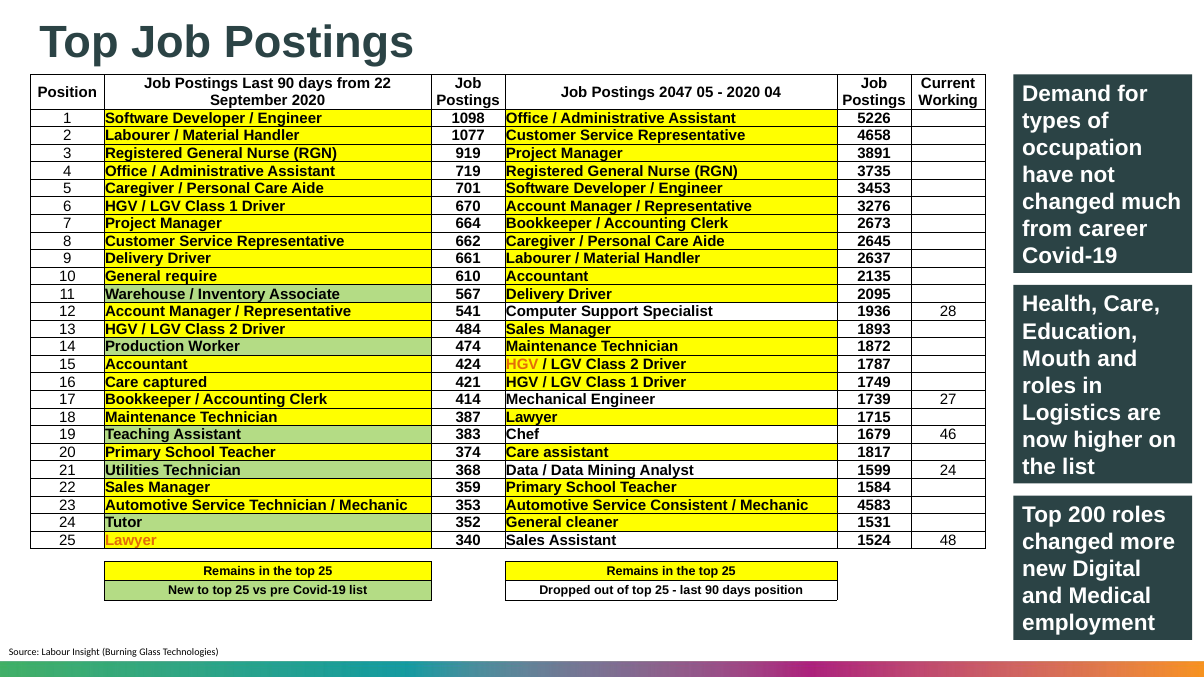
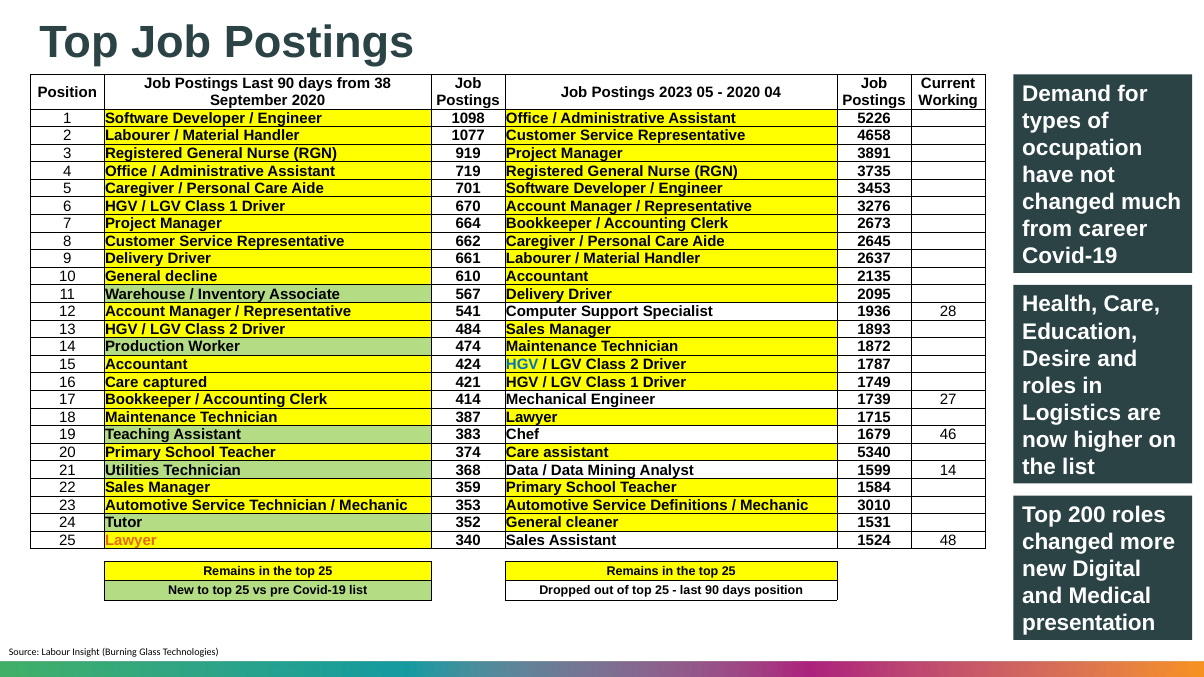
from 22: 22 -> 38
2047: 2047 -> 2023
require: require -> decline
Mouth: Mouth -> Desire
HGV at (522, 365) colour: orange -> blue
1817: 1817 -> 5340
1599 24: 24 -> 14
Consistent: Consistent -> Definitions
4583: 4583 -> 3010
employment: employment -> presentation
